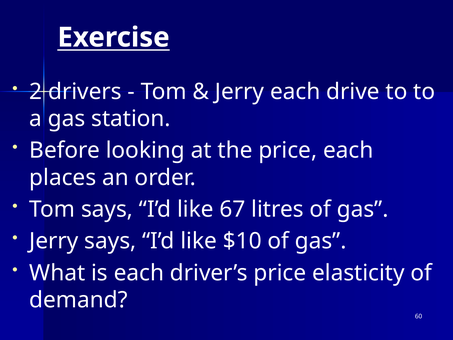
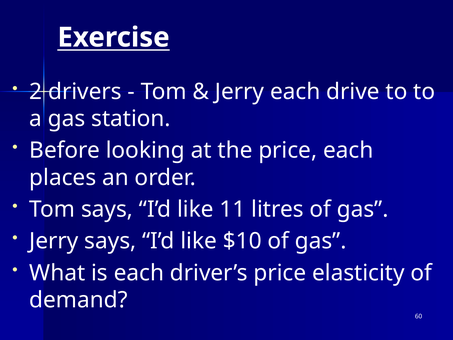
67: 67 -> 11
